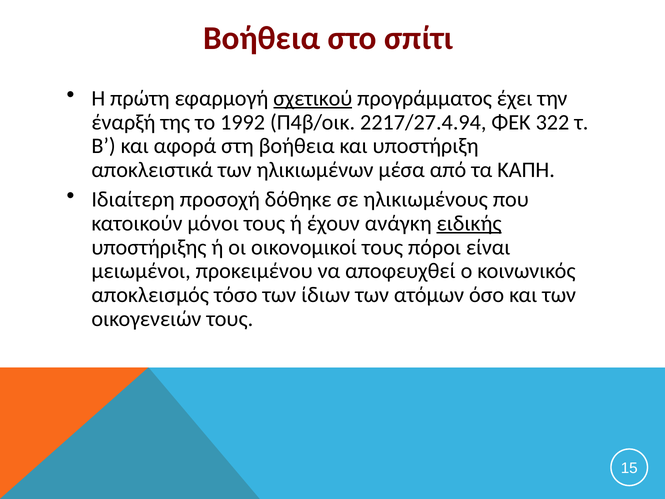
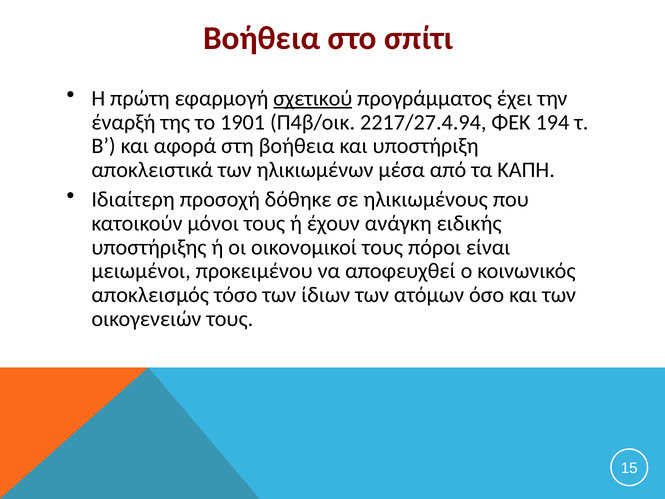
1992: 1992 -> 1901
322: 322 -> 194
ειδικής underline: present -> none
